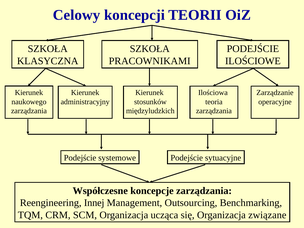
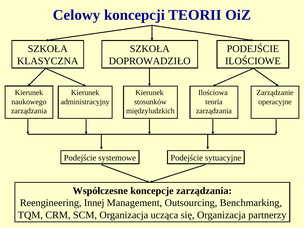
PRACOWNIKAMI: PRACOWNIKAMI -> DOPROWADZIŁO
związane: związane -> partnerzy
